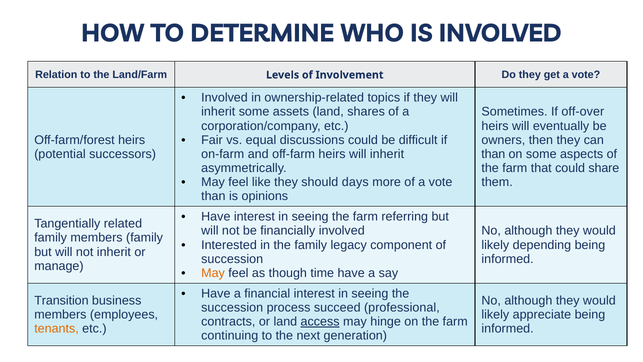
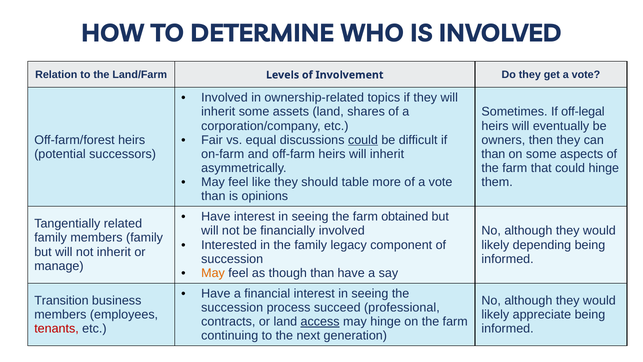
off-over: off-over -> off-legal
could at (363, 140) underline: none -> present
could share: share -> hinge
days: days -> table
referring: referring -> obtained
though time: time -> than
tenants colour: orange -> red
